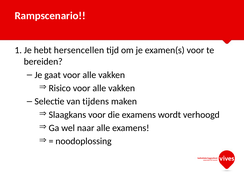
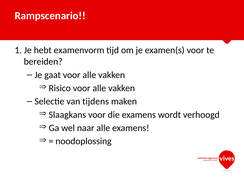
hersencellen: hersencellen -> examenvorm
